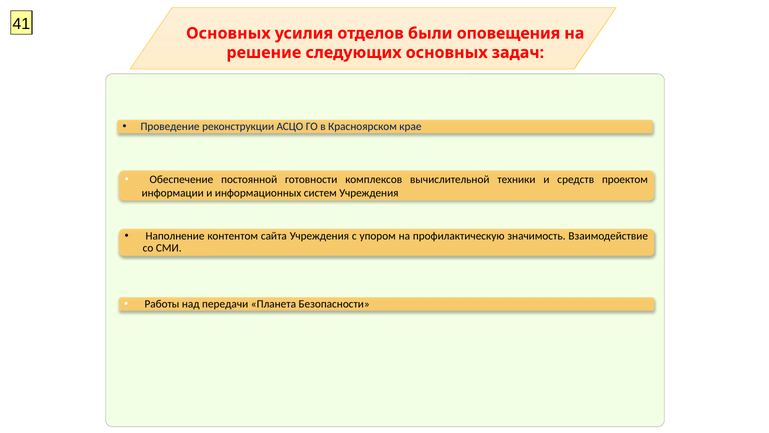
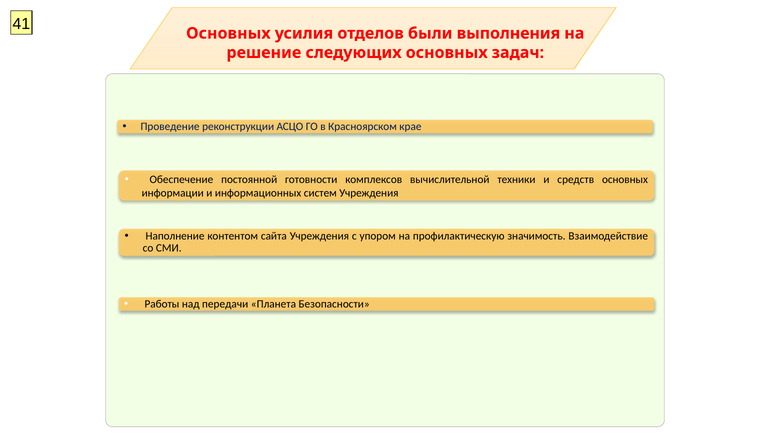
оповещения: оповещения -> выполнения
средств проектом: проектом -> основных
